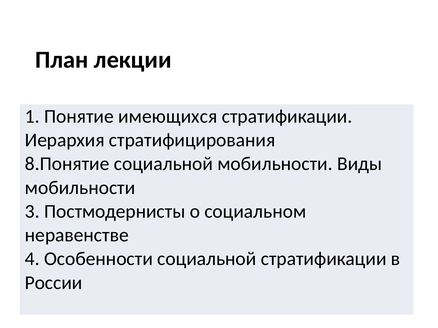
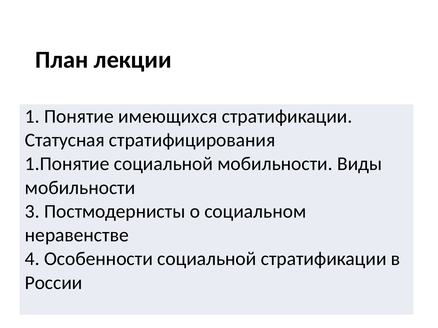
Иерархия: Иерархия -> Статусная
8.Понятие: 8.Понятие -> 1.Понятие
